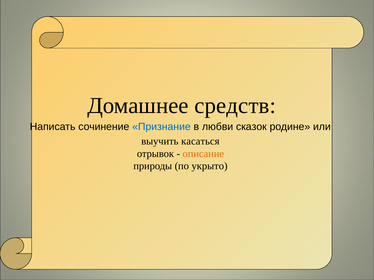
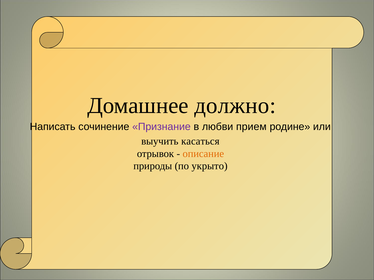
средств: средств -> должно
Признание colour: blue -> purple
сказок: сказок -> прием
